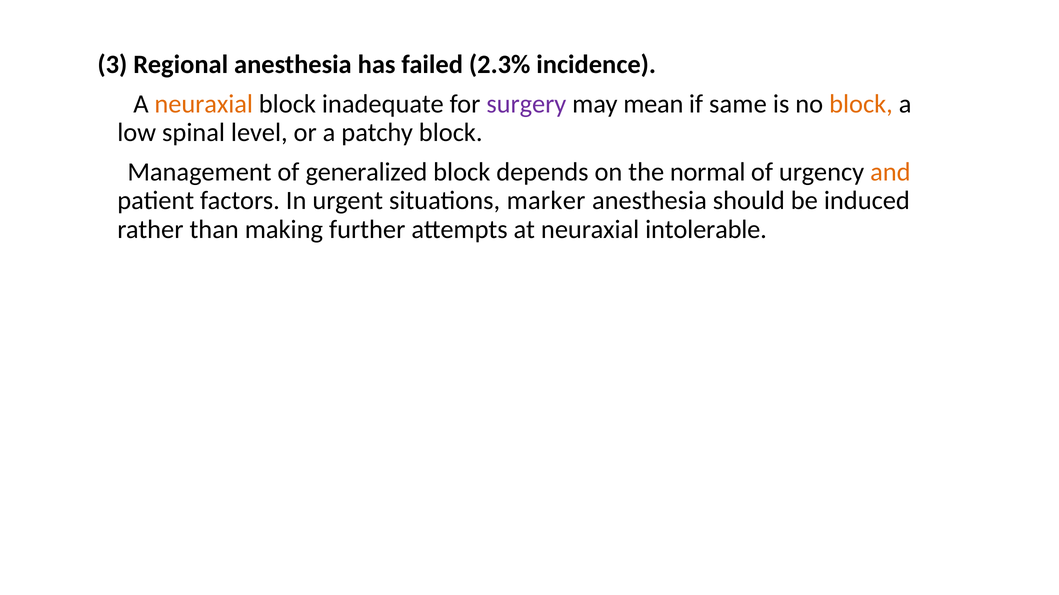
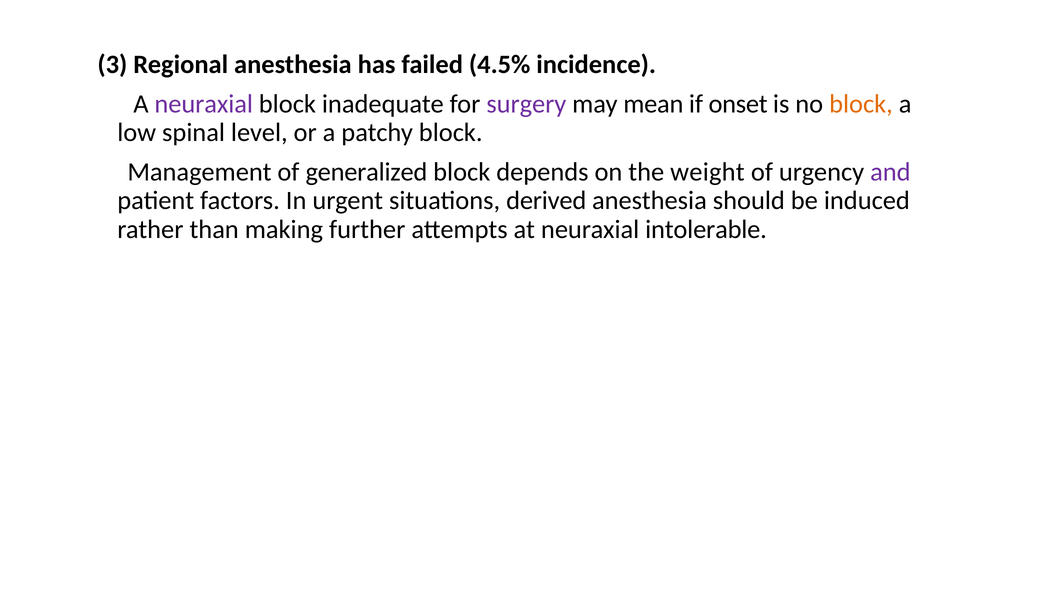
2.3%: 2.3% -> 4.5%
neuraxial at (204, 104) colour: orange -> purple
same: same -> onset
normal: normal -> weight
and colour: orange -> purple
marker: marker -> derived
